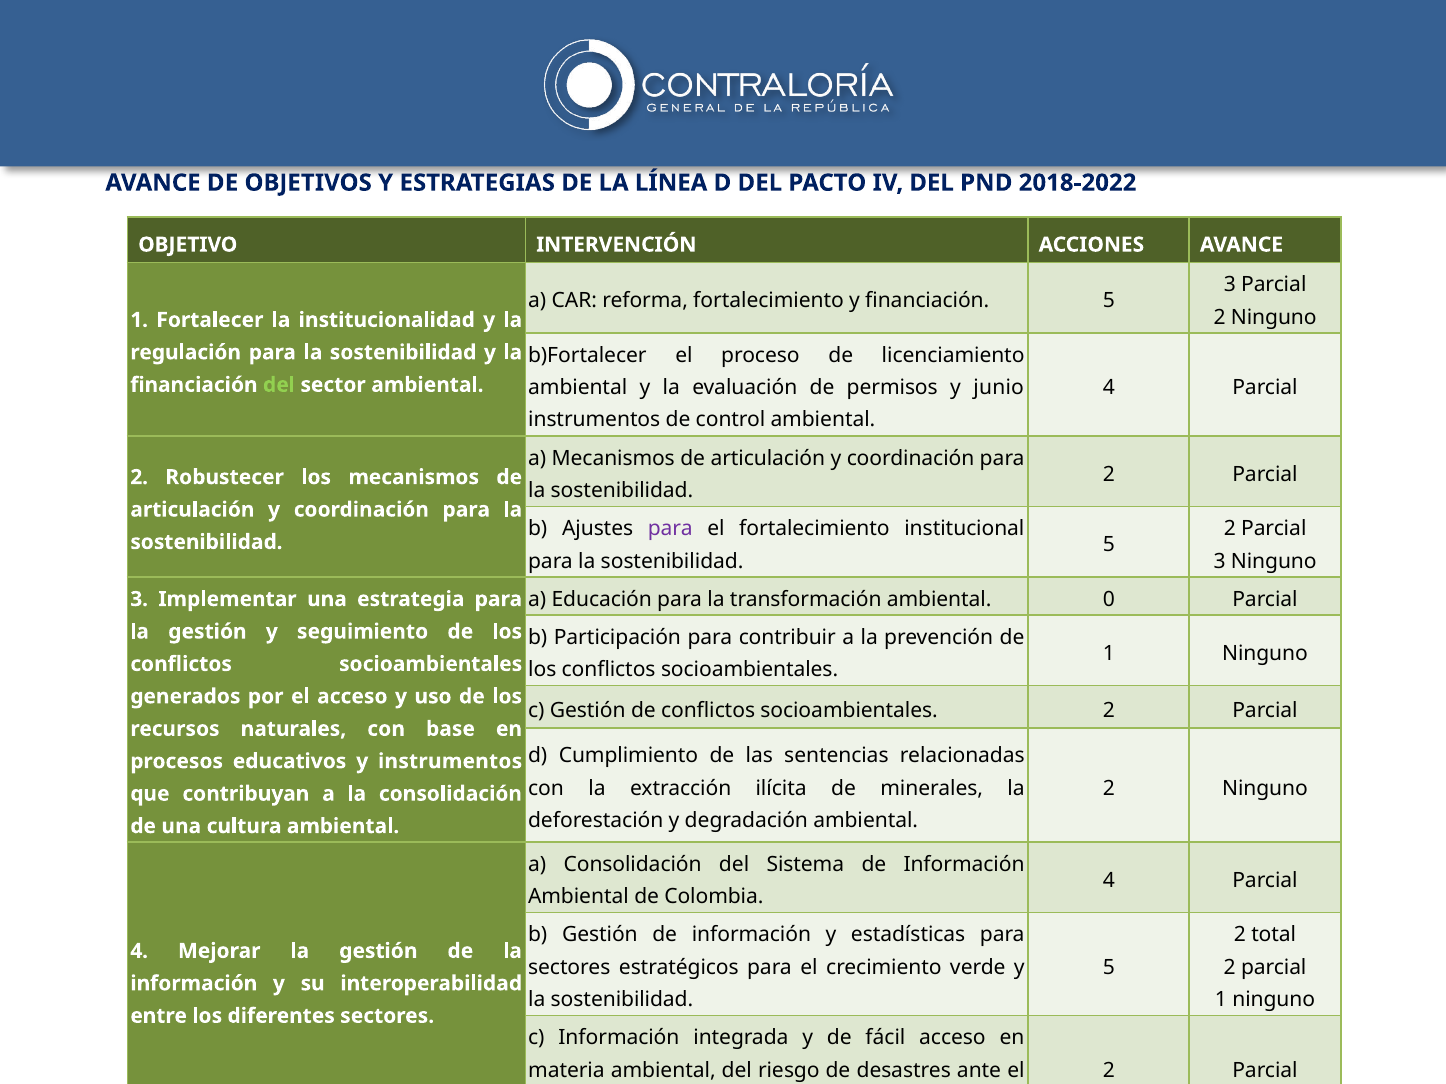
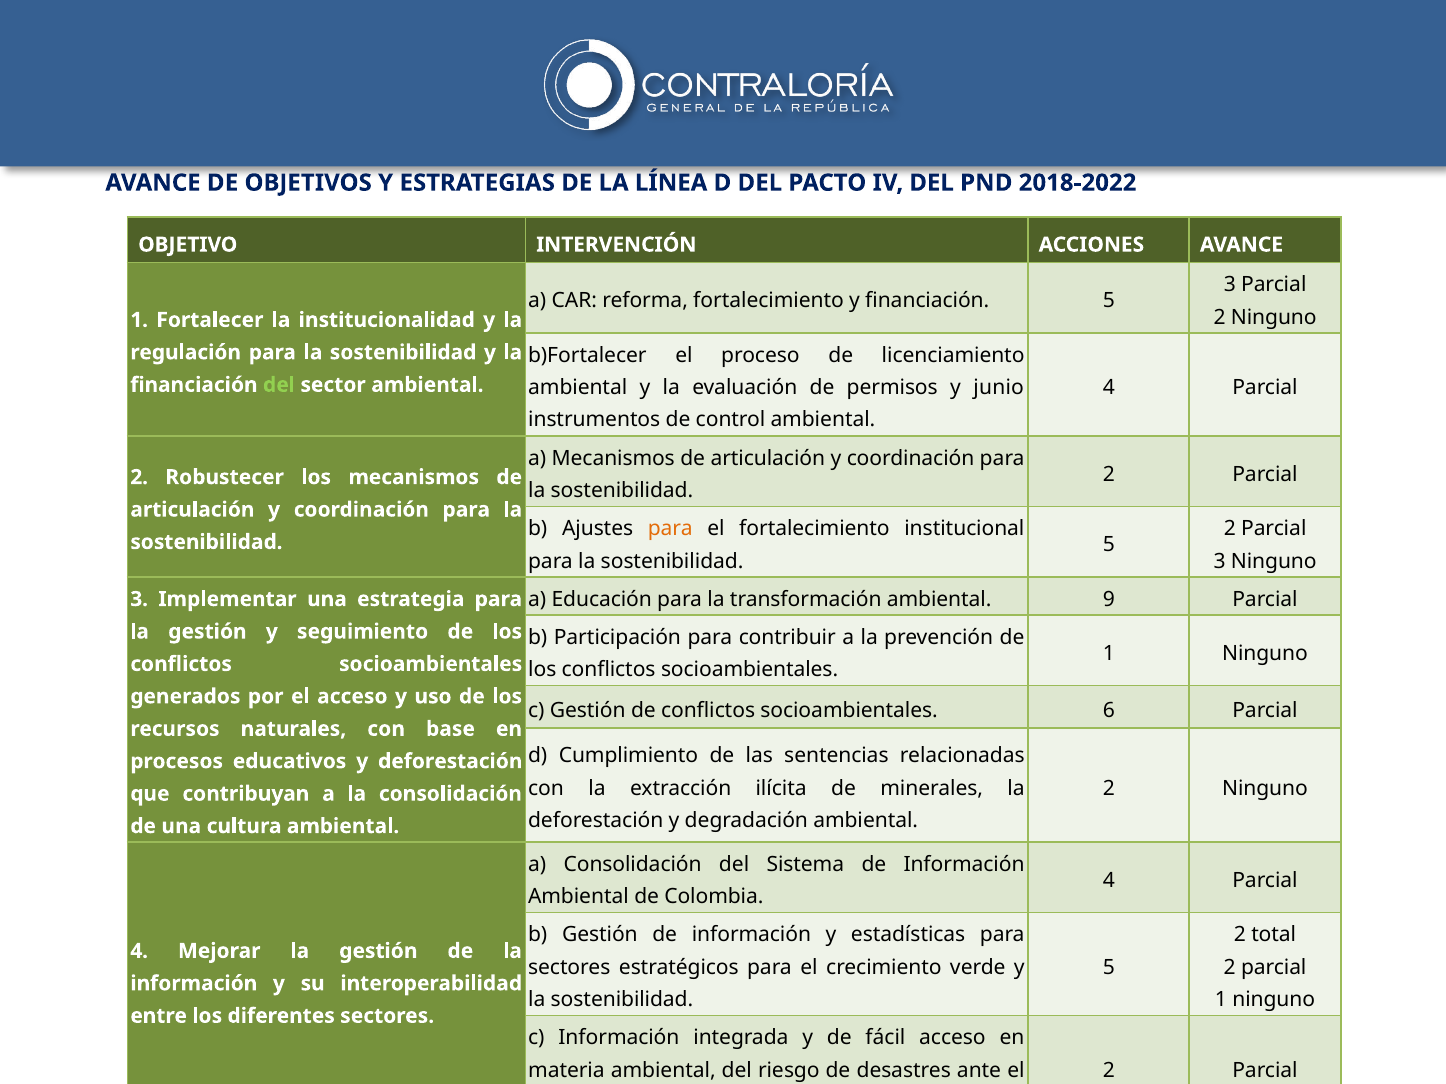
para at (670, 529) colour: purple -> orange
0: 0 -> 9
socioambientales 2: 2 -> 6
y instrumentos: instrumentos -> deforestación
